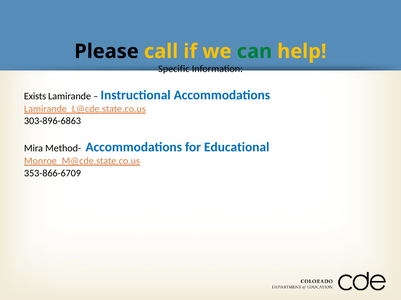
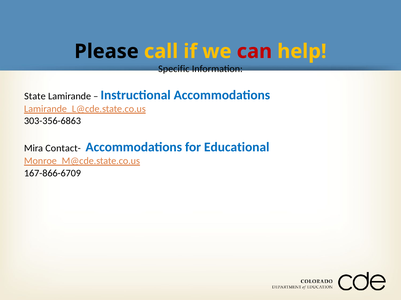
can colour: green -> red
Exists: Exists -> State
303-896-6863: 303-896-6863 -> 303-356-6863
Method-: Method- -> Contact-
353-866-6709: 353-866-6709 -> 167-866-6709
